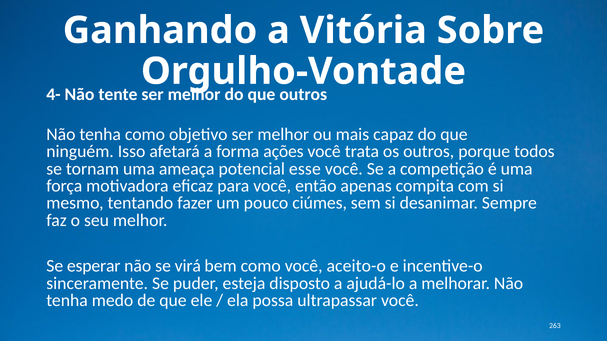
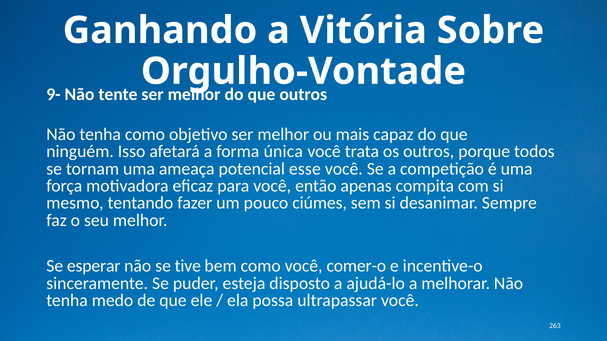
4-: 4- -> 9-
ações: ações -> única
virá: virá -> tive
aceito-o: aceito-o -> comer-o
